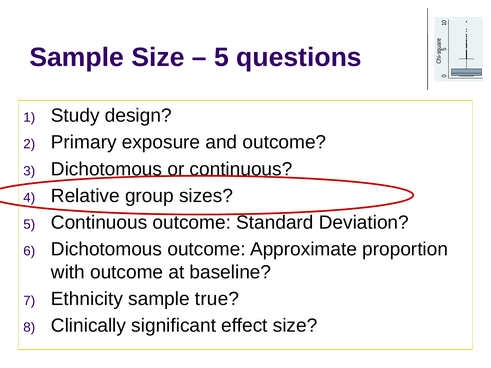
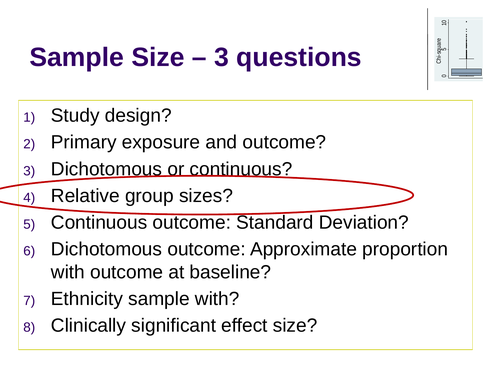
5 at (221, 57): 5 -> 3
sample true: true -> with
